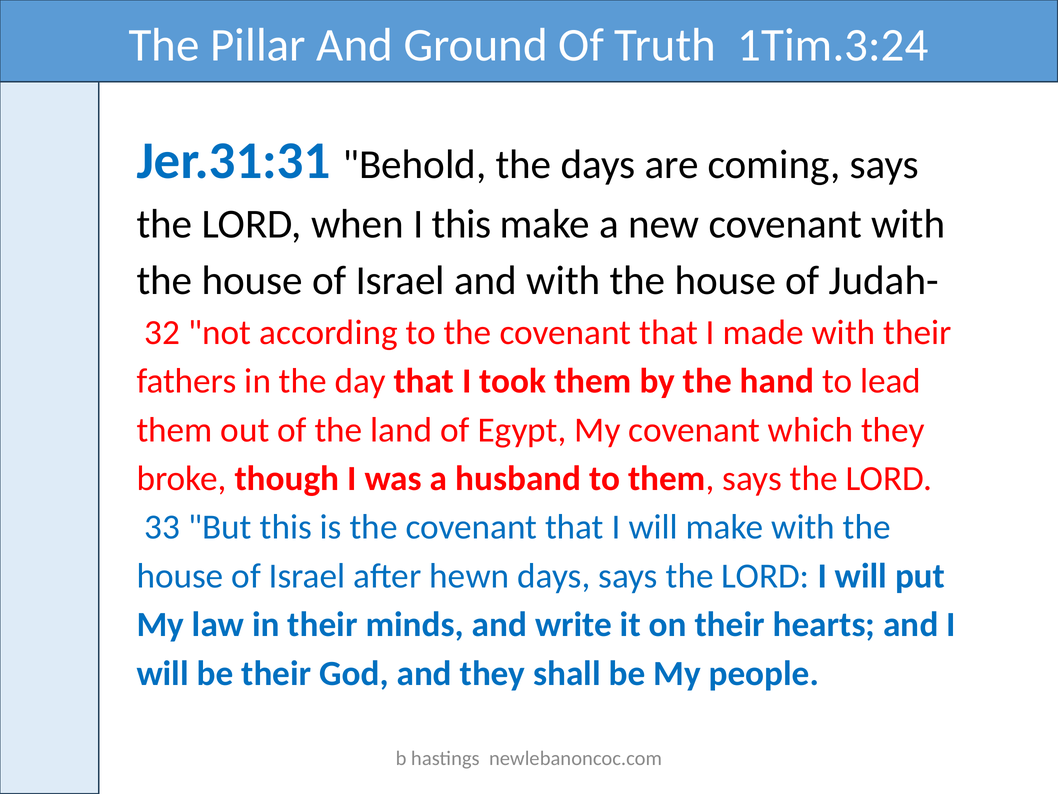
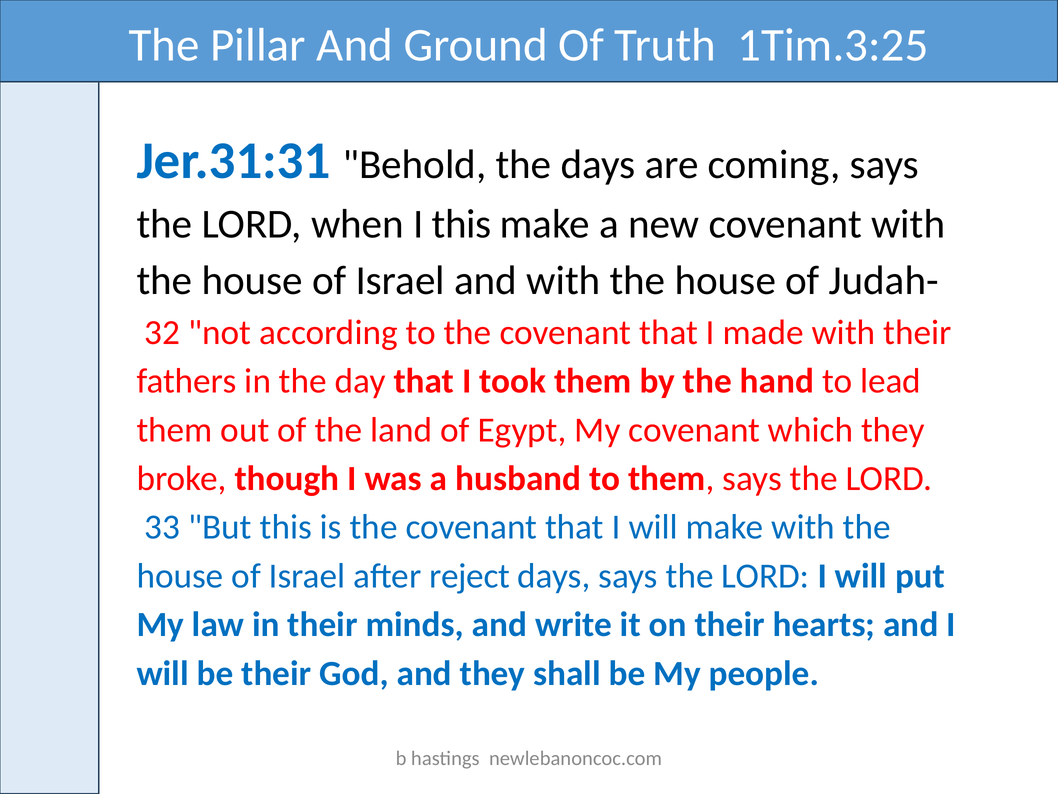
1Tim.3:24: 1Tim.3:24 -> 1Tim.3:25
hewn: hewn -> reject
